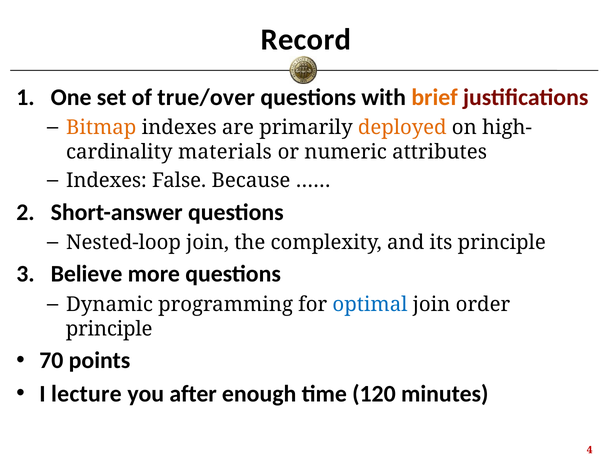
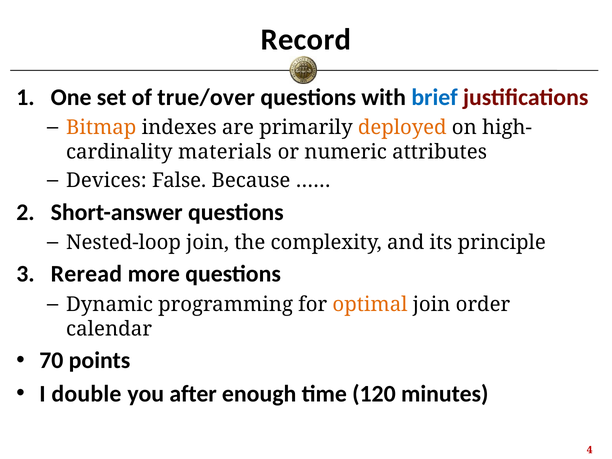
brief colour: orange -> blue
Indexes at (106, 181): Indexes -> Devices
Believe: Believe -> Reread
optimal colour: blue -> orange
principle at (109, 329): principle -> calendar
lecture: lecture -> double
